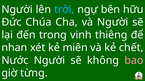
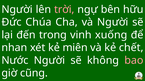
trời colour: light blue -> pink
thiêng: thiêng -> xuống
từng: từng -> cũng
